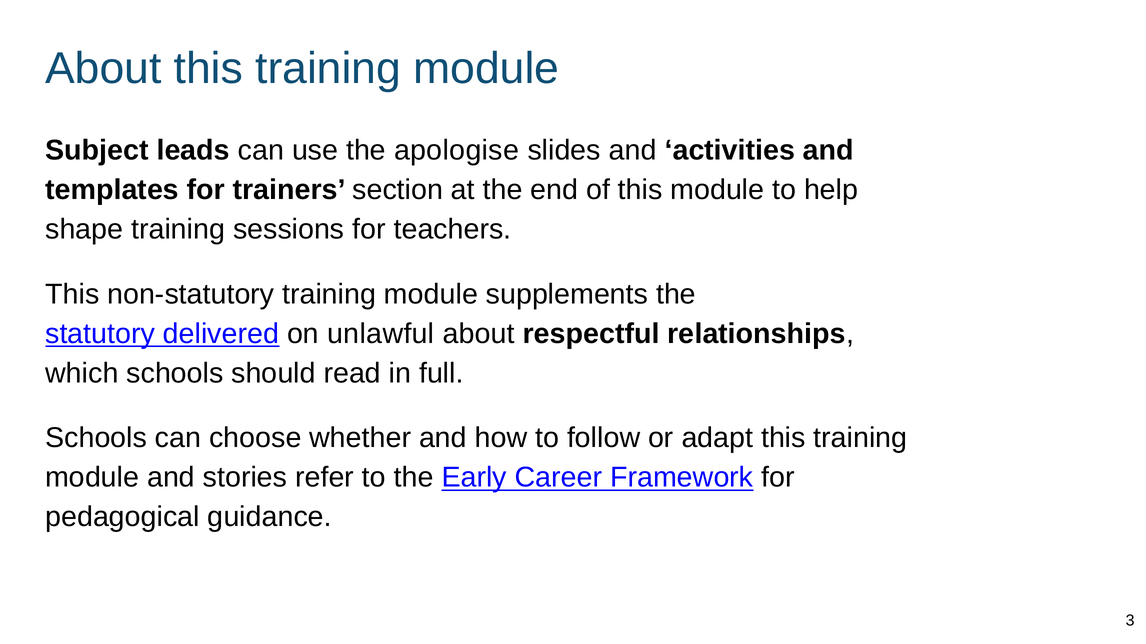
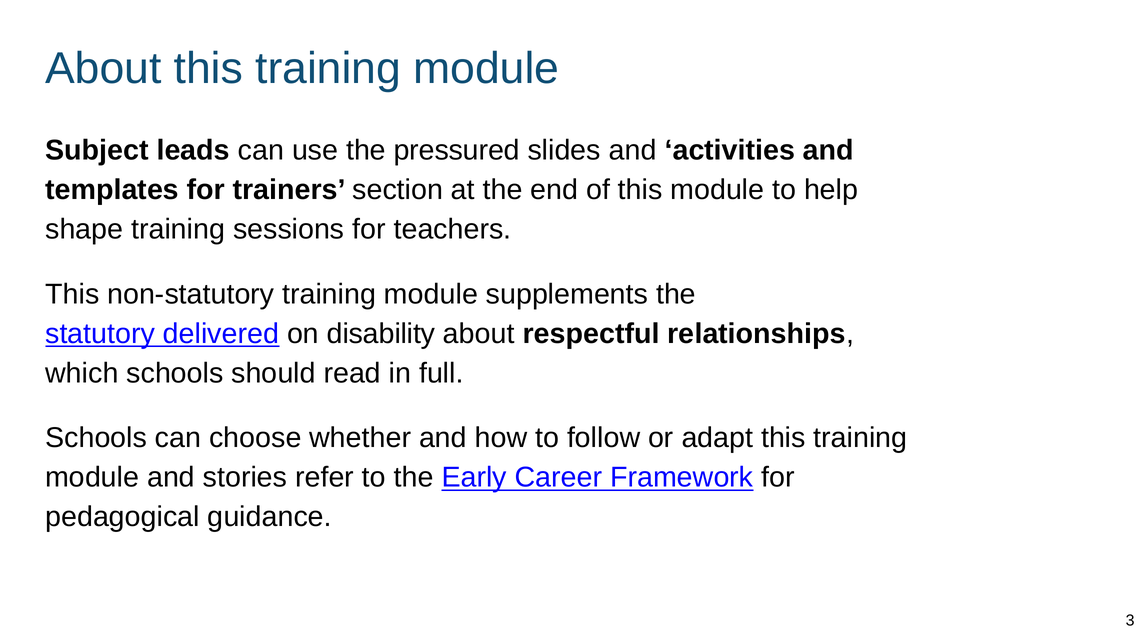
apologise: apologise -> pressured
unlawful: unlawful -> disability
